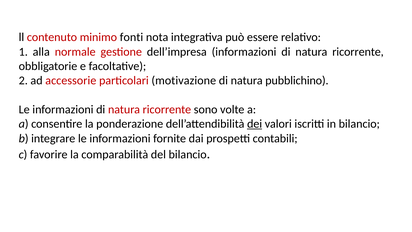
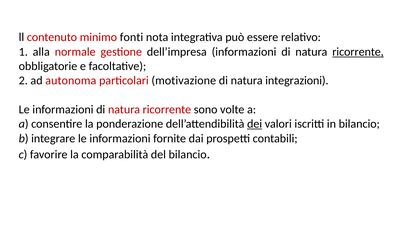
ricorrente at (358, 52) underline: none -> present
accessorie: accessorie -> autonoma
pubblichino: pubblichino -> integrazioni
